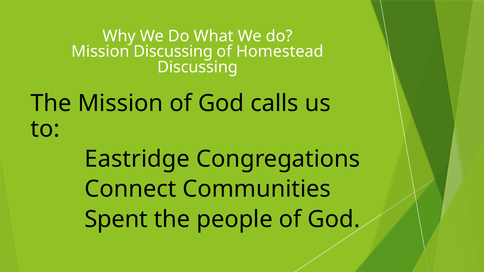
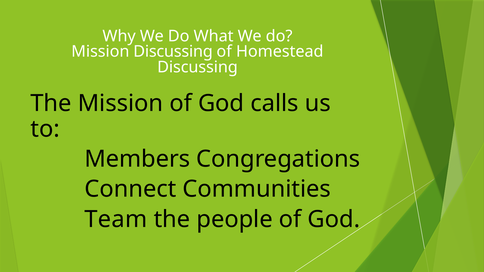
Eastridge: Eastridge -> Members
Spent: Spent -> Team
